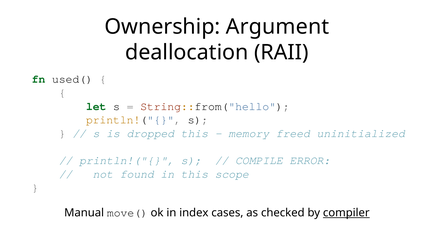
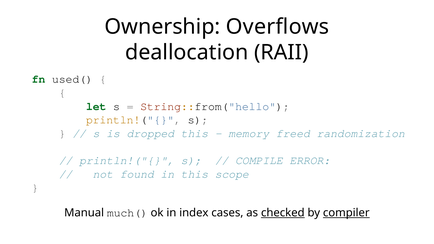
Argument: Argument -> Overflows
uninitialized: uninitialized -> randomization
move(: move( -> much(
checked underline: none -> present
